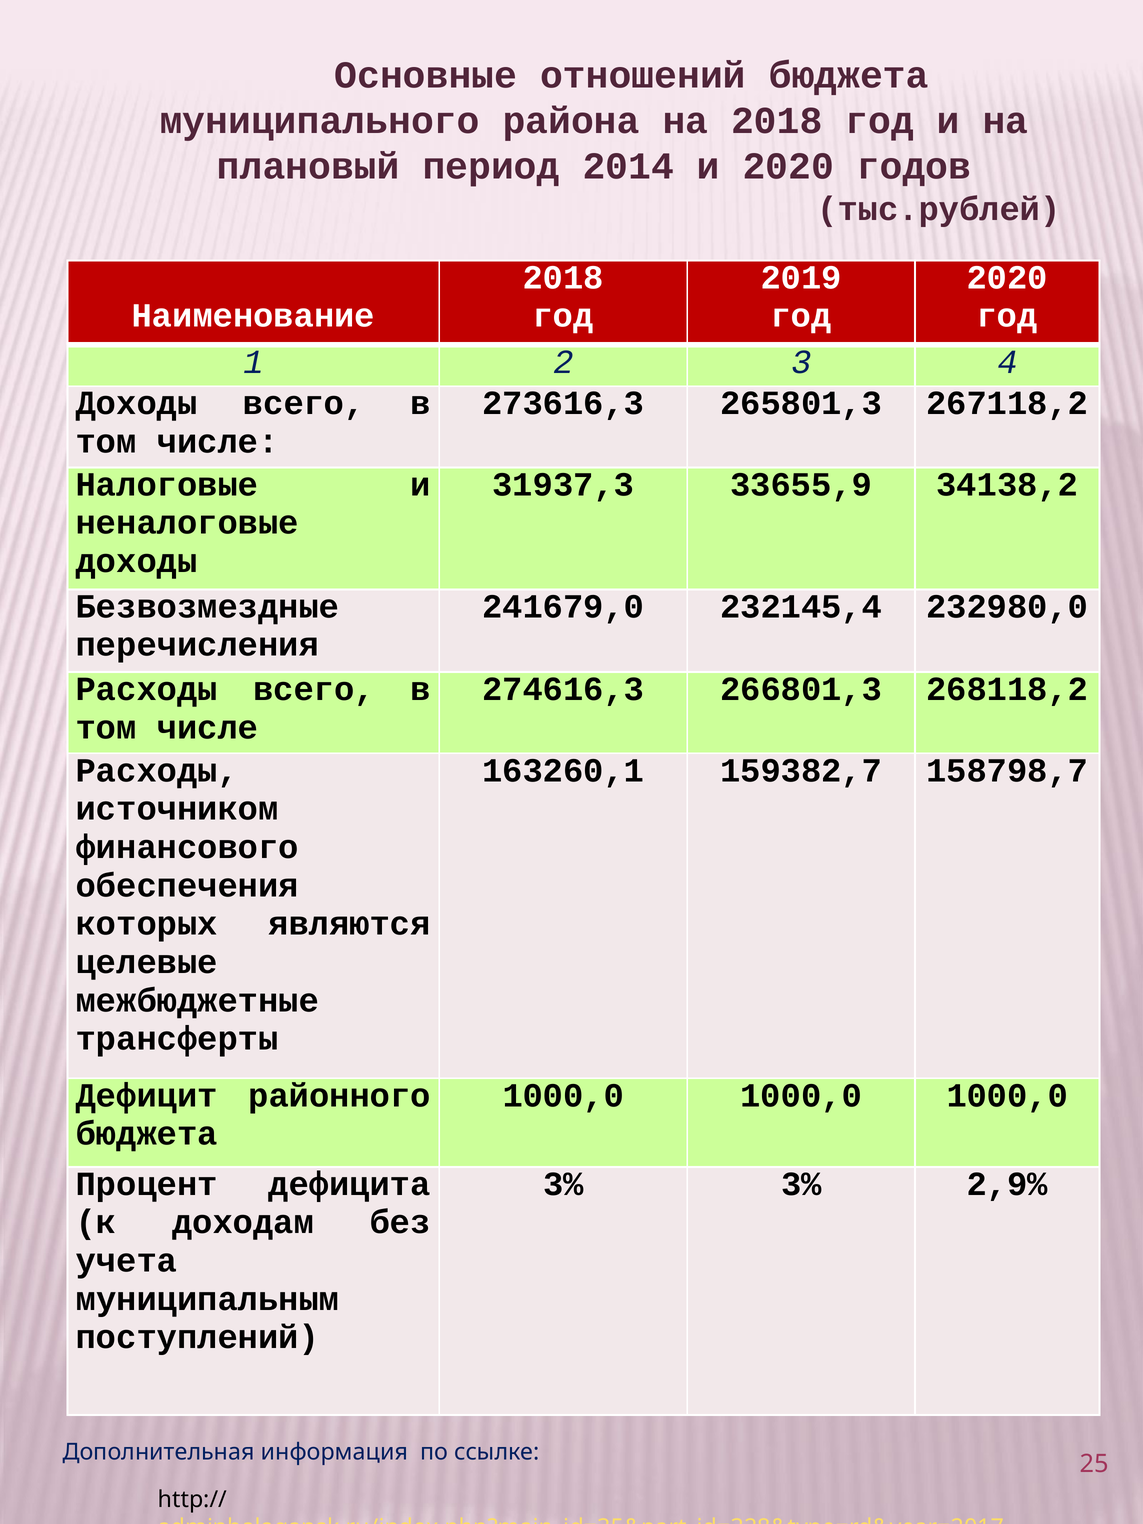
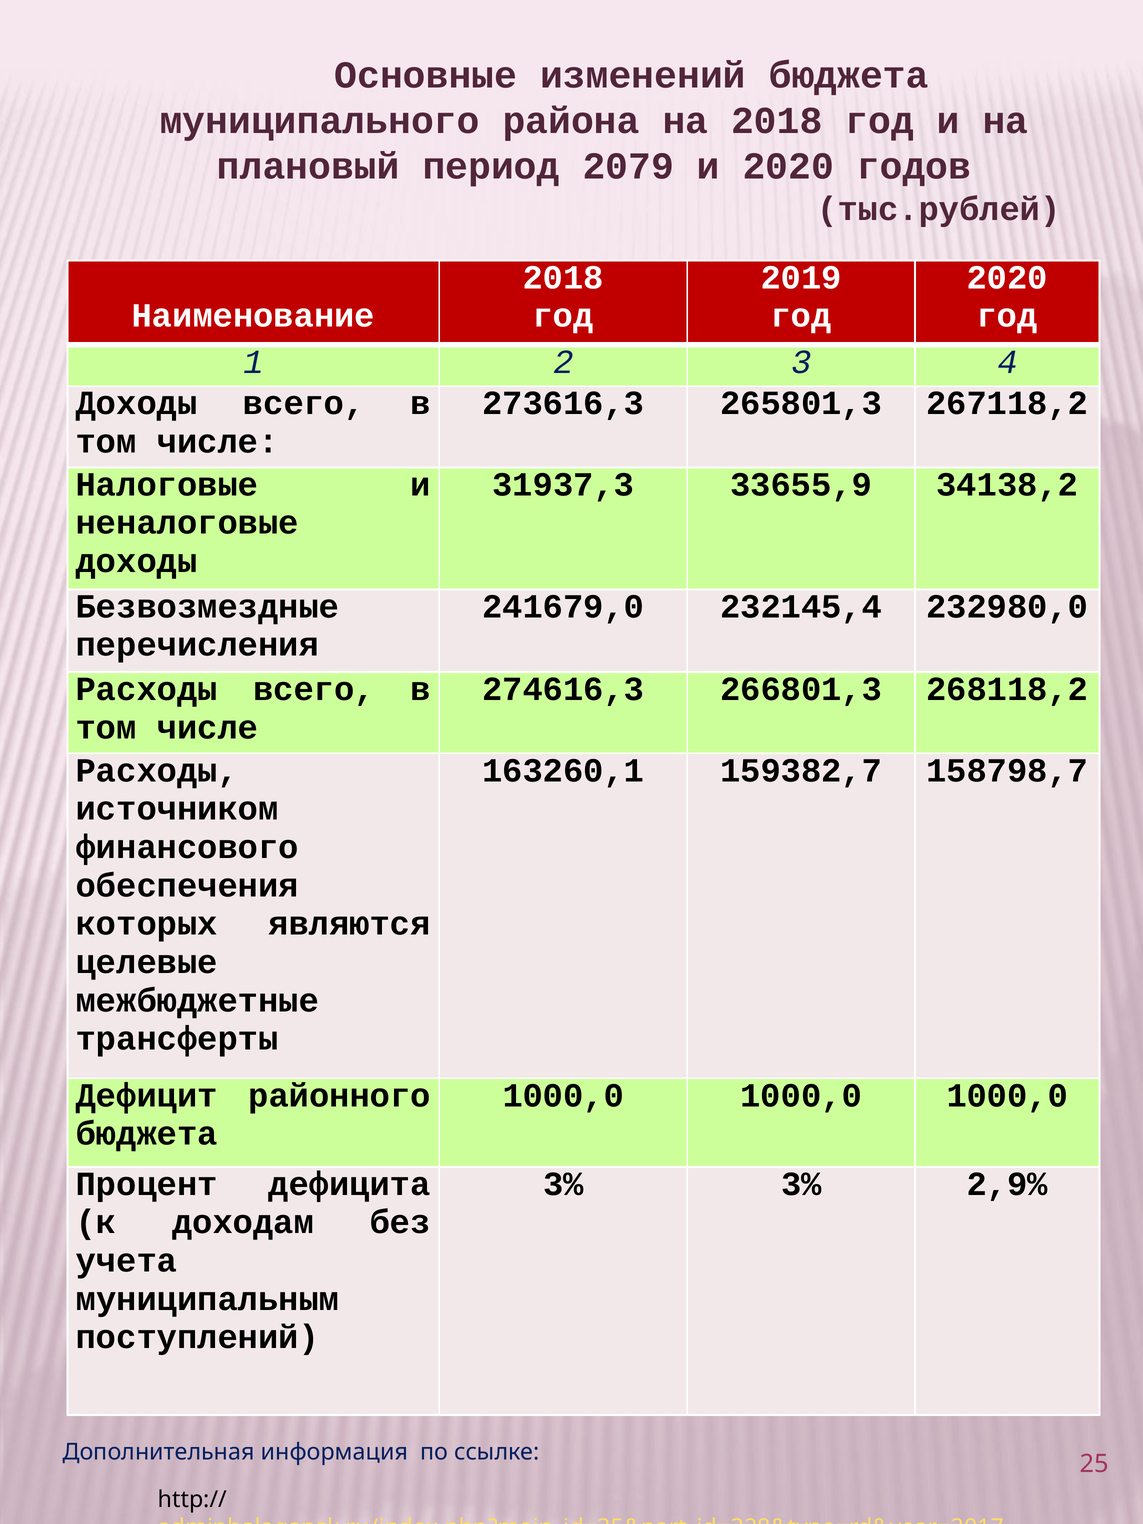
отношений: отношений -> изменений
2014: 2014 -> 2079
